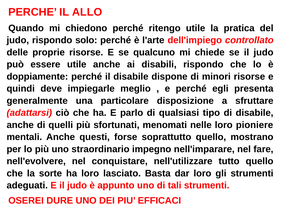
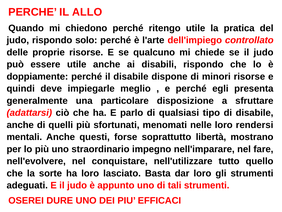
pioniere: pioniere -> rendersi
soprattutto quello: quello -> libertà
